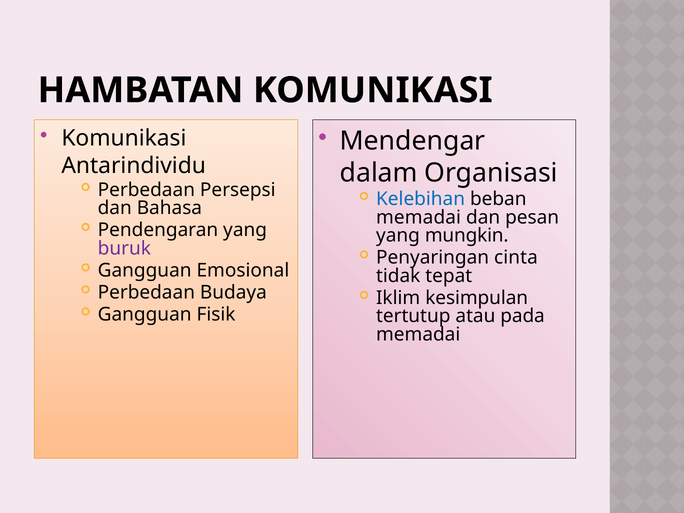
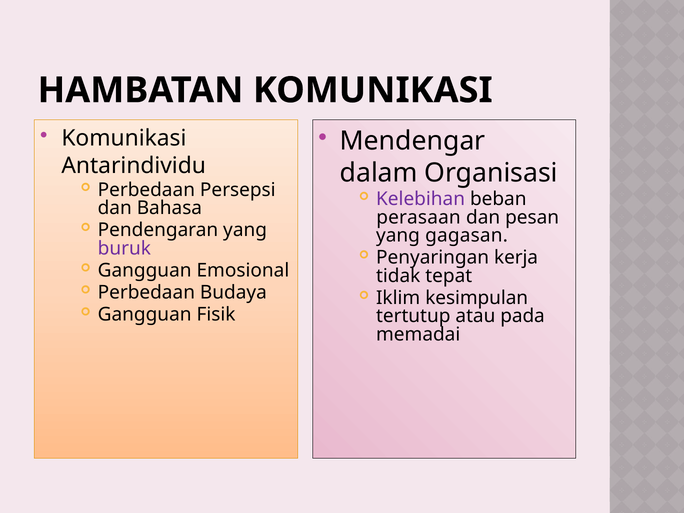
Kelebihan colour: blue -> purple
memadai at (419, 217): memadai -> perasaan
mungkin: mungkin -> gagasan
cinta: cinta -> kerja
